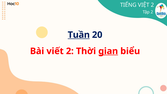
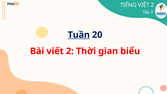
gian underline: present -> none
